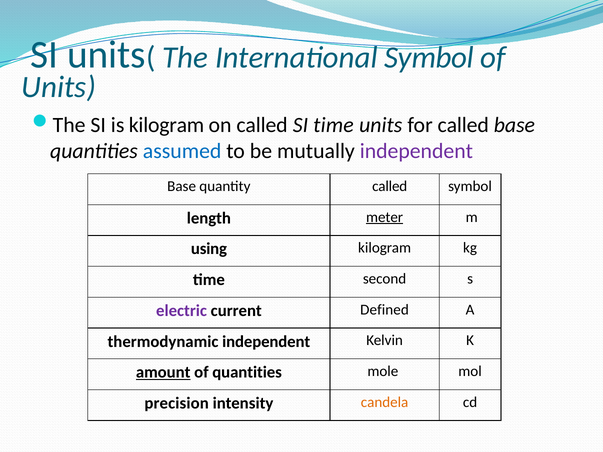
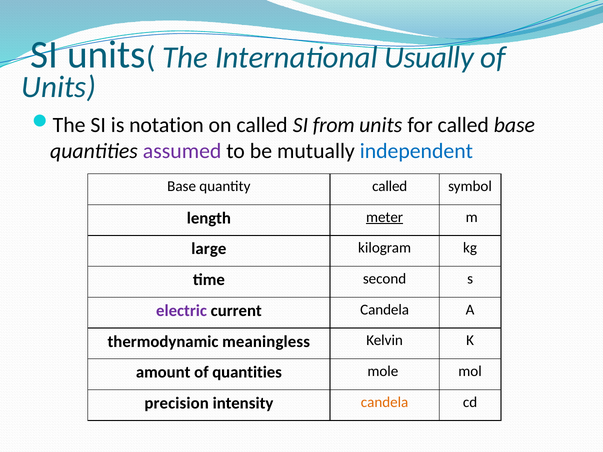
International Symbol: Symbol -> Usually
is kilogram: kilogram -> notation
SI time: time -> from
assumed colour: blue -> purple
independent at (416, 151) colour: purple -> blue
using: using -> large
current Defined: Defined -> Candela
thermodynamic independent: independent -> meaningless
amount underline: present -> none
